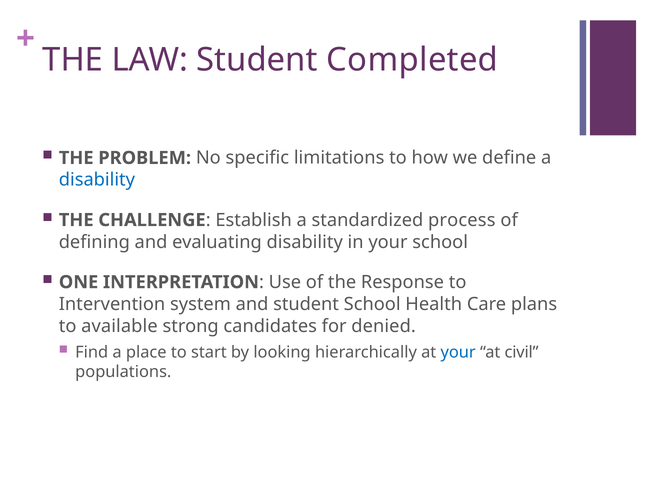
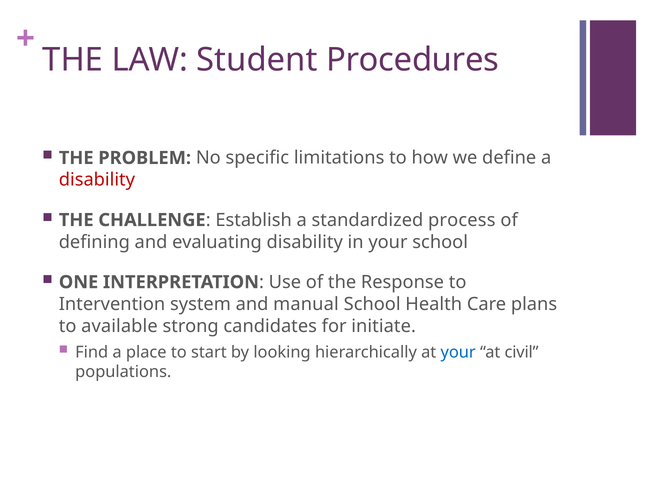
Completed: Completed -> Procedures
disability at (97, 180) colour: blue -> red
and student: student -> manual
denied: denied -> initiate
